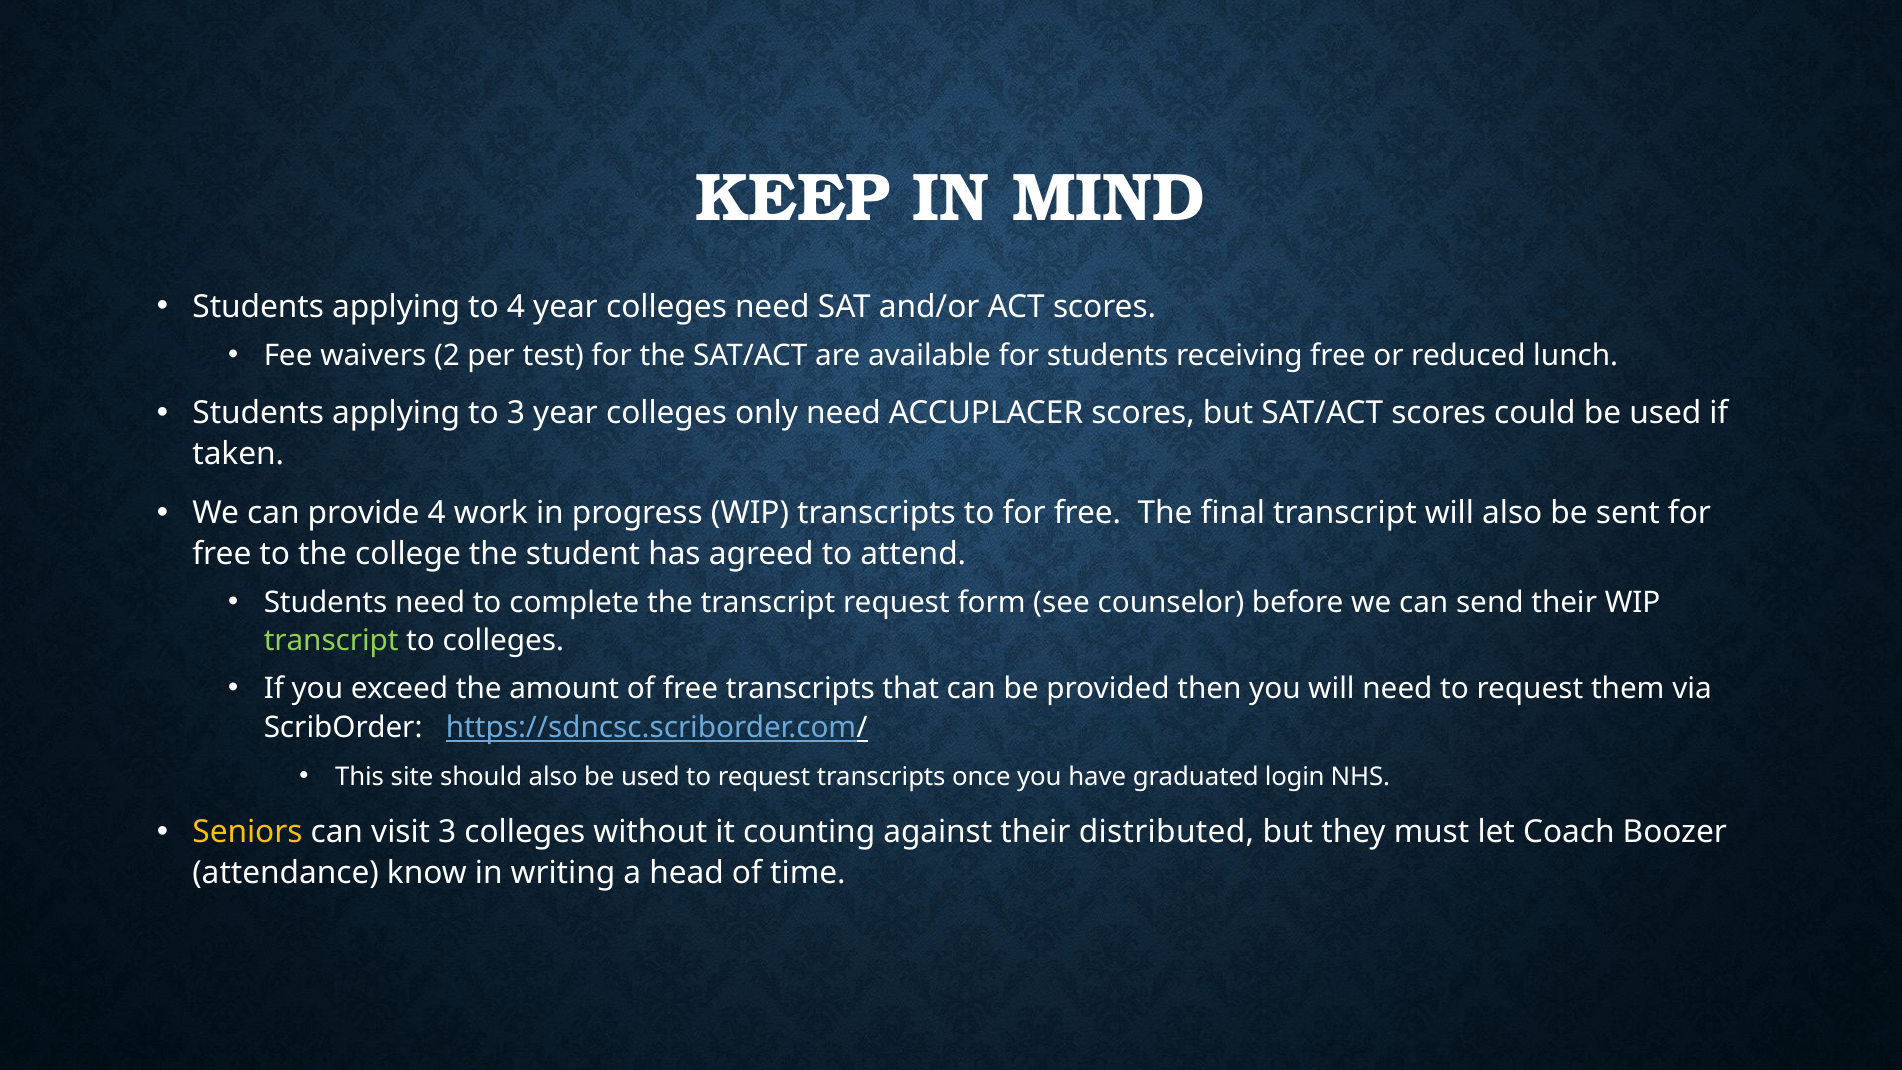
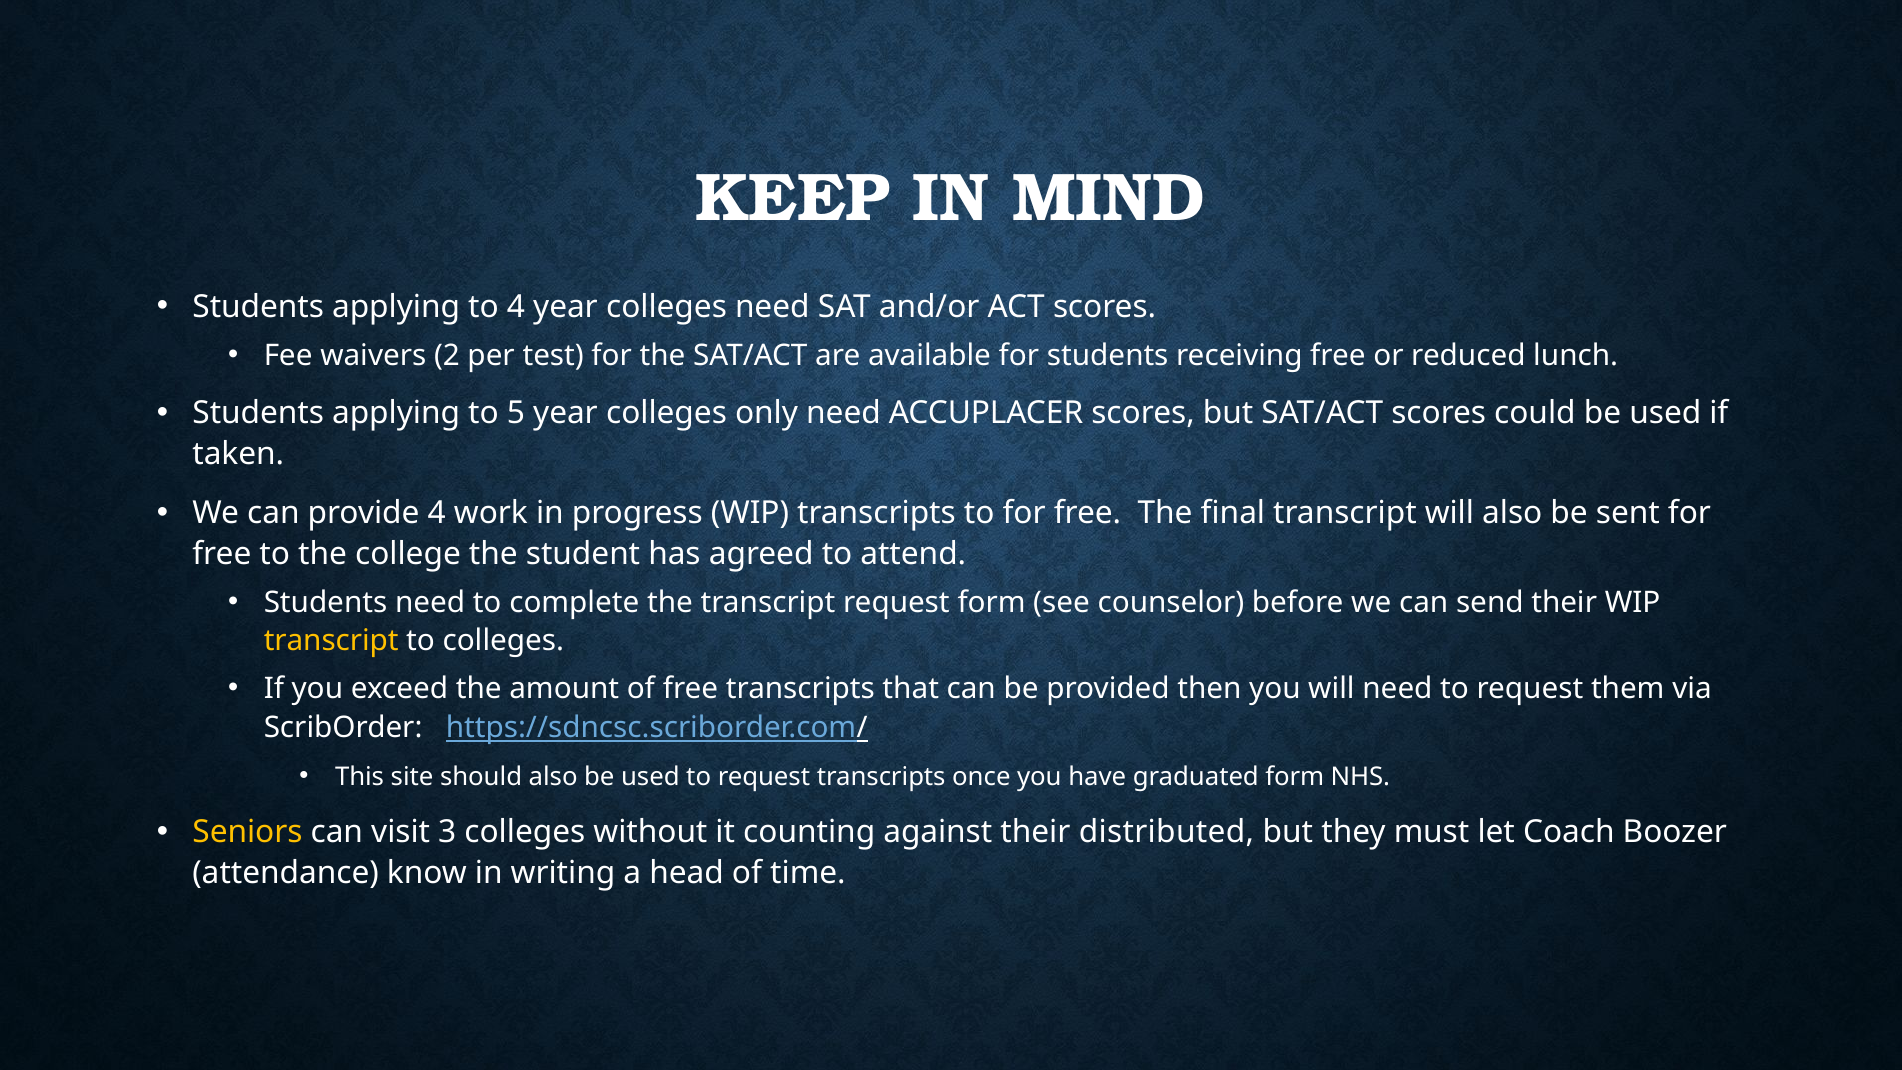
to 3: 3 -> 5
transcript at (331, 641) colour: light green -> yellow
graduated login: login -> form
